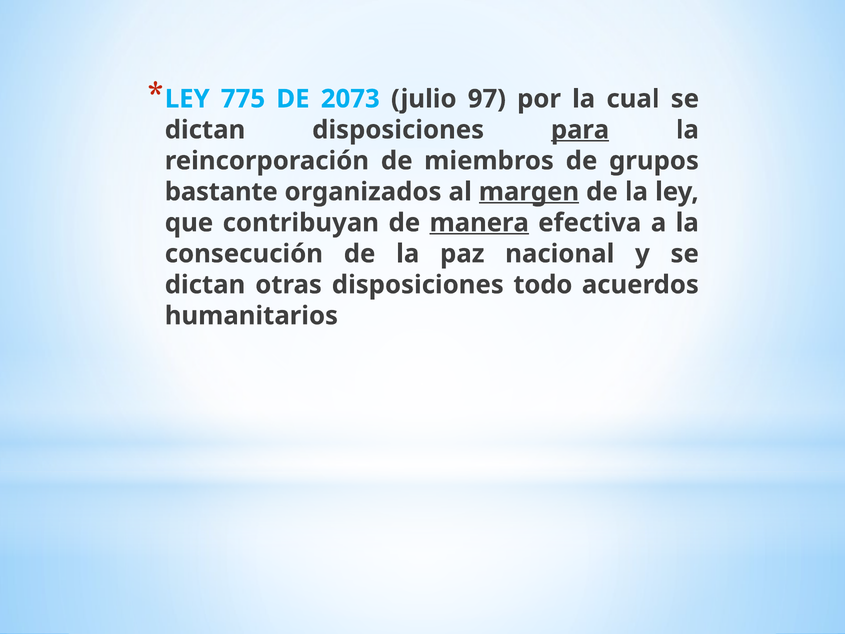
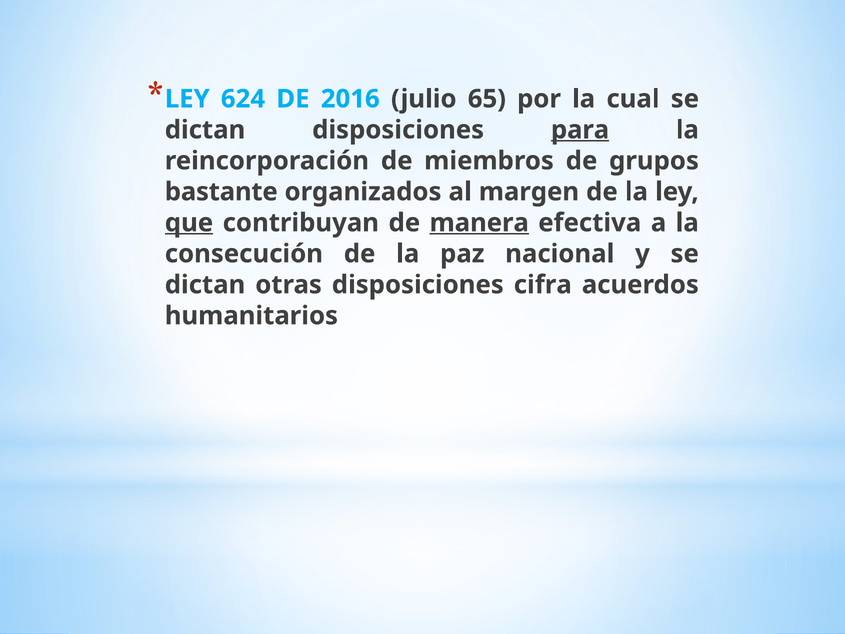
775: 775 -> 624
2073: 2073 -> 2016
97: 97 -> 65
margen underline: present -> none
que underline: none -> present
todo: todo -> cifra
